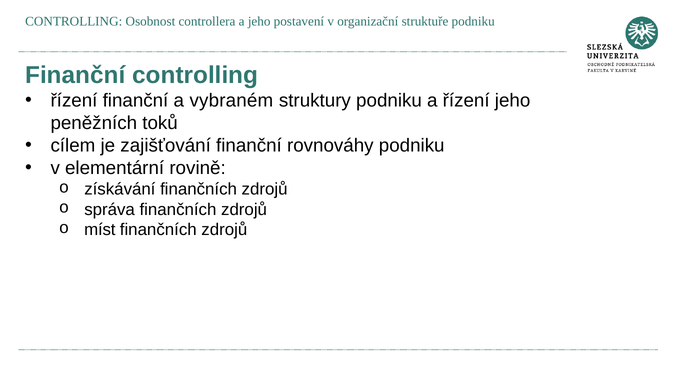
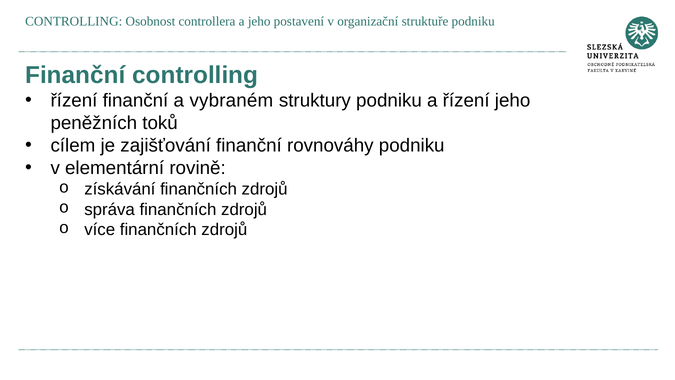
míst: míst -> více
